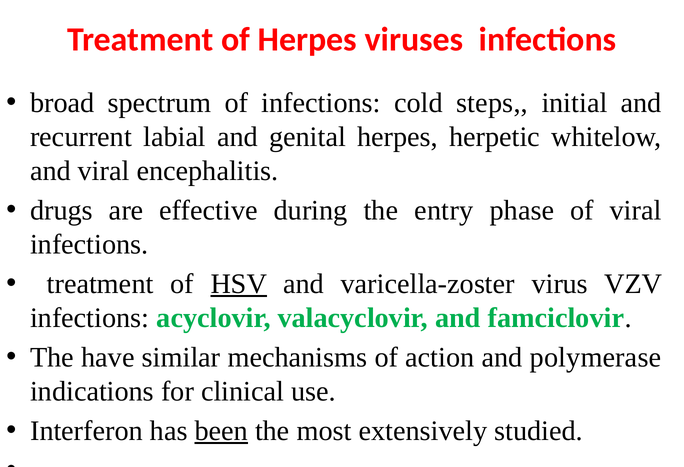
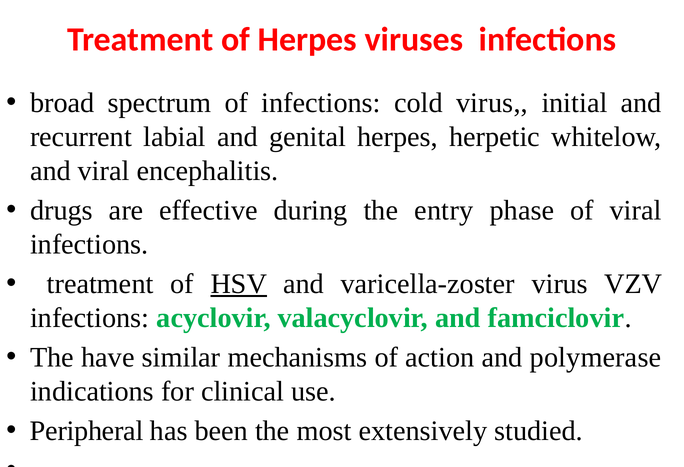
cold steps: steps -> virus
Interferon: Interferon -> Peripheral
been underline: present -> none
